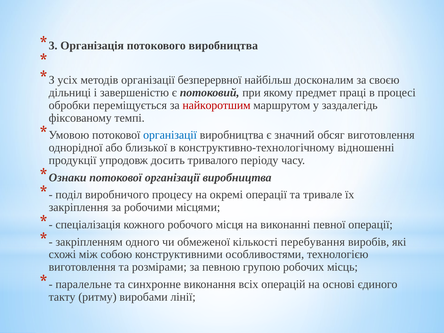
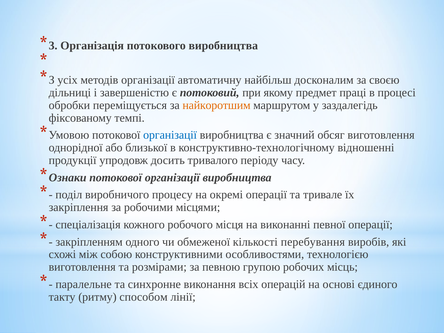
безперервної: безперервної -> автоматичну
найкоротшим colour: red -> orange
виробами: виробами -> способом
